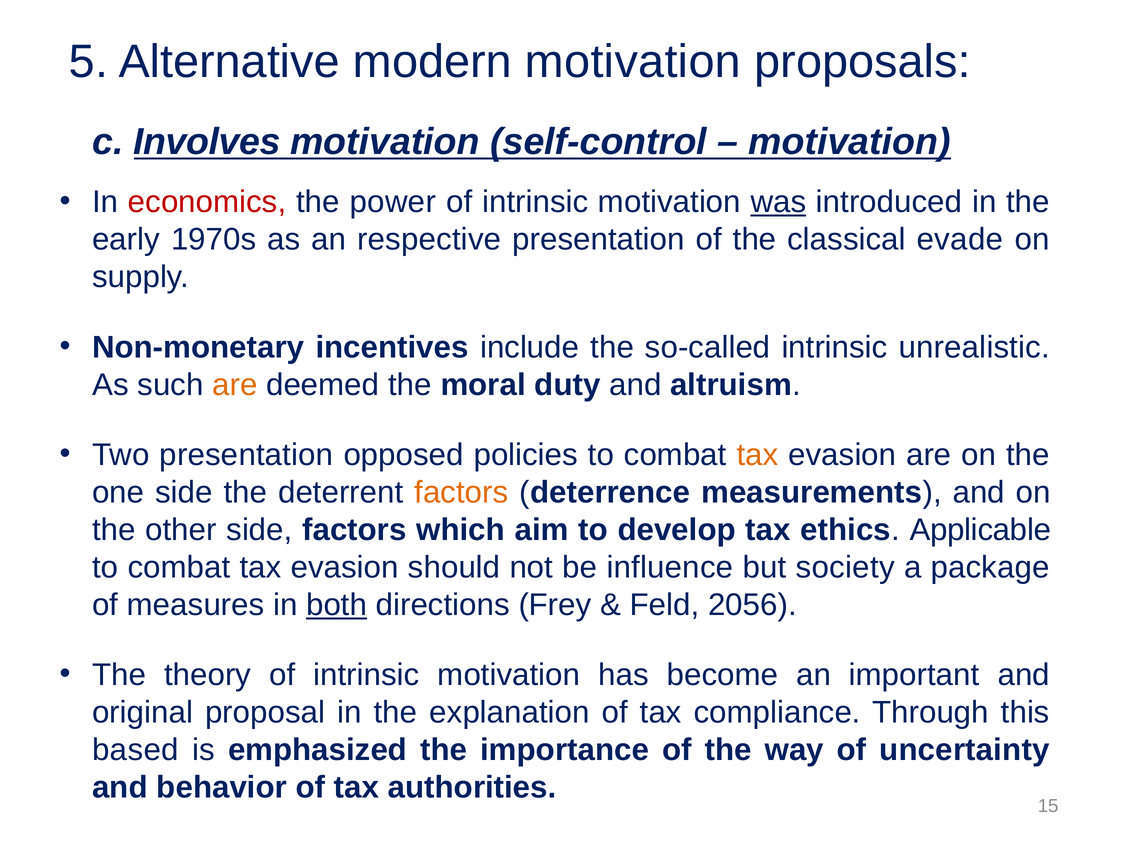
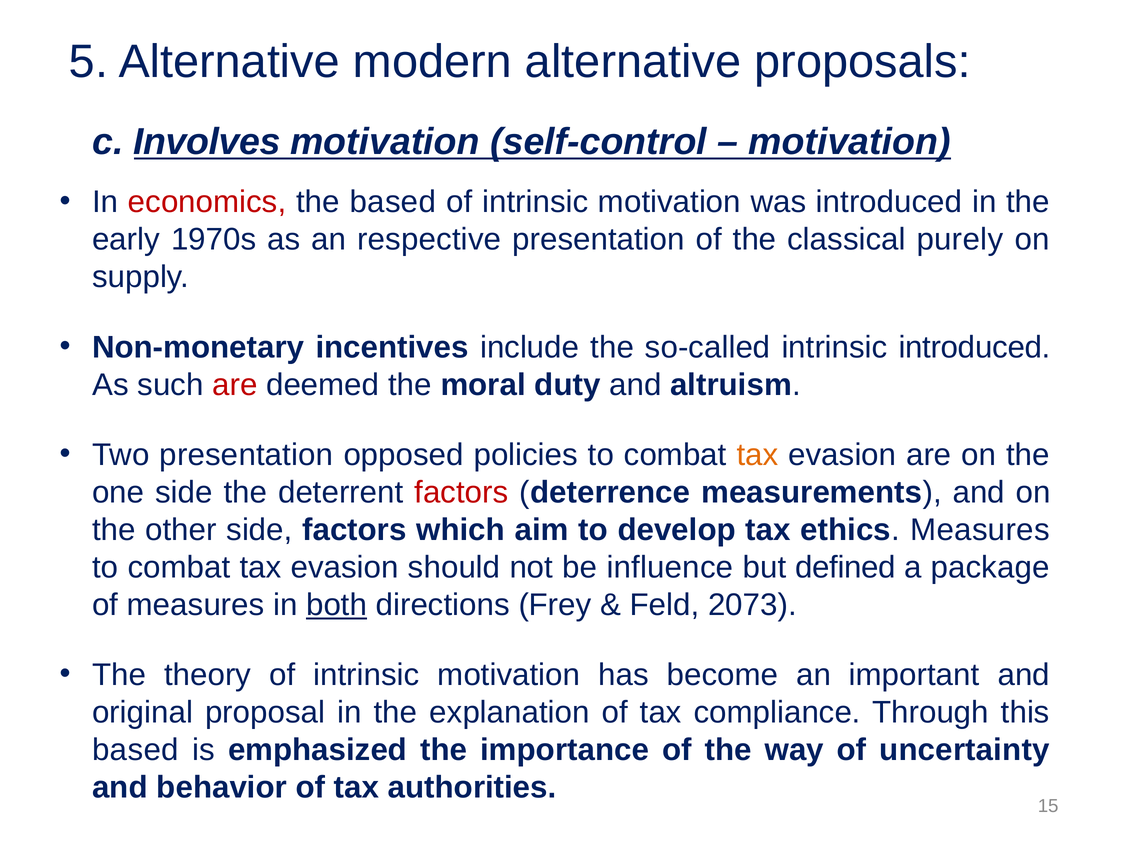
modern motivation: motivation -> alternative
the power: power -> based
was underline: present -> none
evade: evade -> purely
intrinsic unrealistic: unrealistic -> introduced
are at (235, 385) colour: orange -> red
factors at (461, 493) colour: orange -> red
ethics Applicable: Applicable -> Measures
society: society -> defined
2056: 2056 -> 2073
